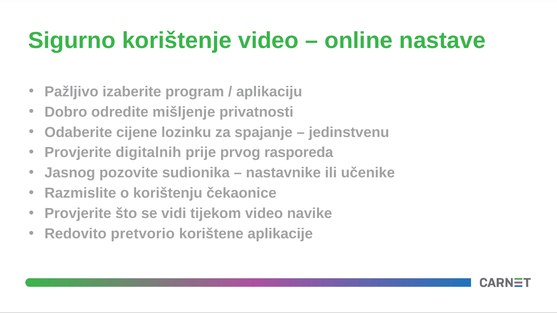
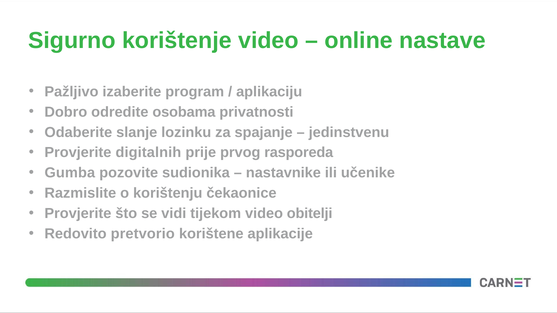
mišljenje: mišljenje -> osobama
cijene: cijene -> slanje
Jasnog: Jasnog -> Gumba
navike: navike -> obitelji
